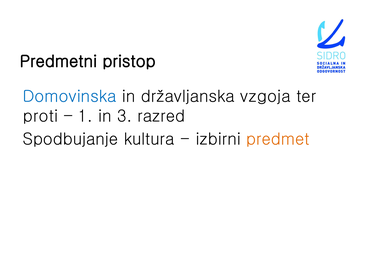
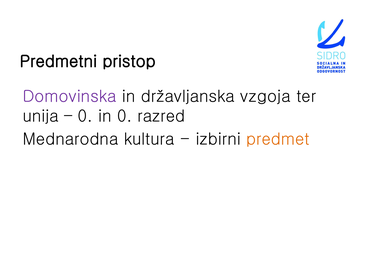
Domovinska colour: blue -> purple
proti: proti -> unija
1 at (85, 116): 1 -> 0
in 3: 3 -> 0
Spodbujanje: Spodbujanje -> Mednarodna
